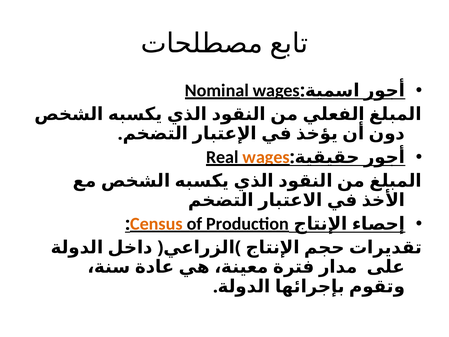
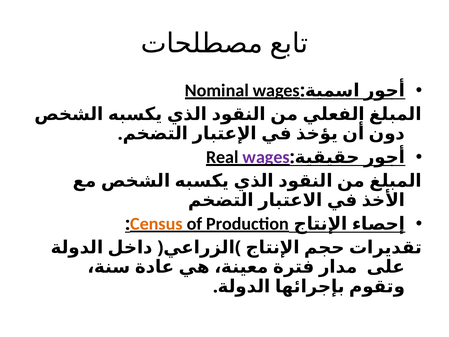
wages at (266, 157) colour: orange -> purple
